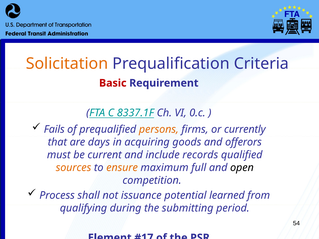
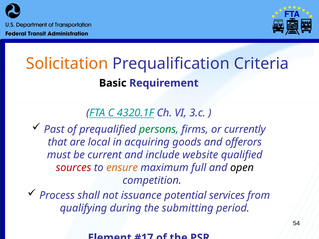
Basic colour: red -> black
8337.1F: 8337.1F -> 4320.1F
0.c: 0.c -> 3.c
Fails: Fails -> Past
persons colour: orange -> green
days: days -> local
records: records -> website
sources colour: orange -> red
learned: learned -> services
